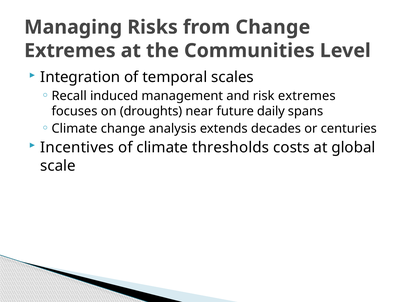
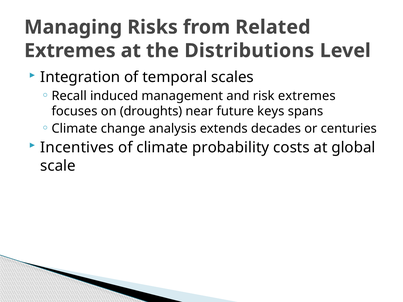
from Change: Change -> Related
Communities: Communities -> Distributions
daily: daily -> keys
thresholds: thresholds -> probability
